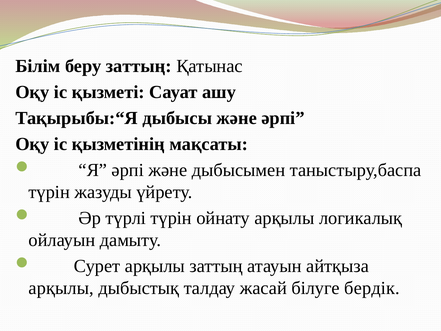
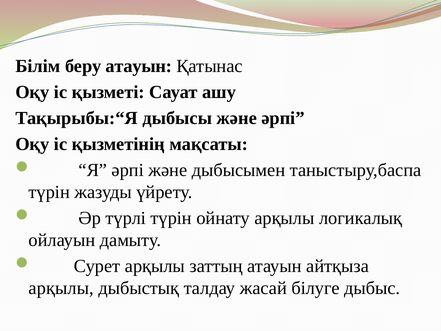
беру заттың: заттың -> атауын
бердік: бердік -> дыбыс
